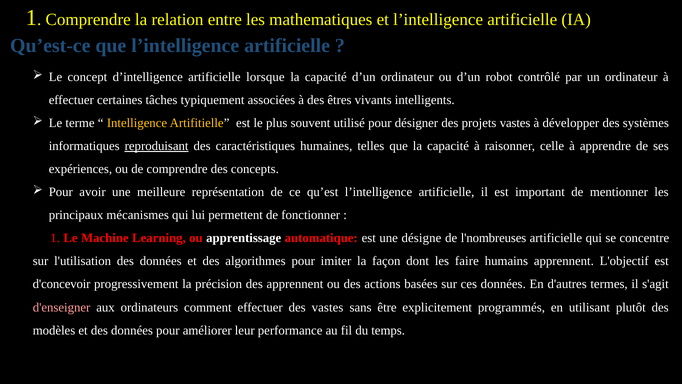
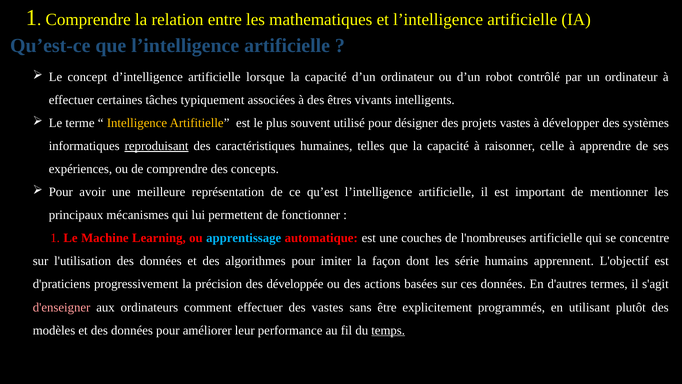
apprentissage colour: white -> light blue
désigne: désigne -> couches
faire: faire -> série
d'concevoir: d'concevoir -> d'praticiens
des apprennent: apprennent -> développée
temps underline: none -> present
